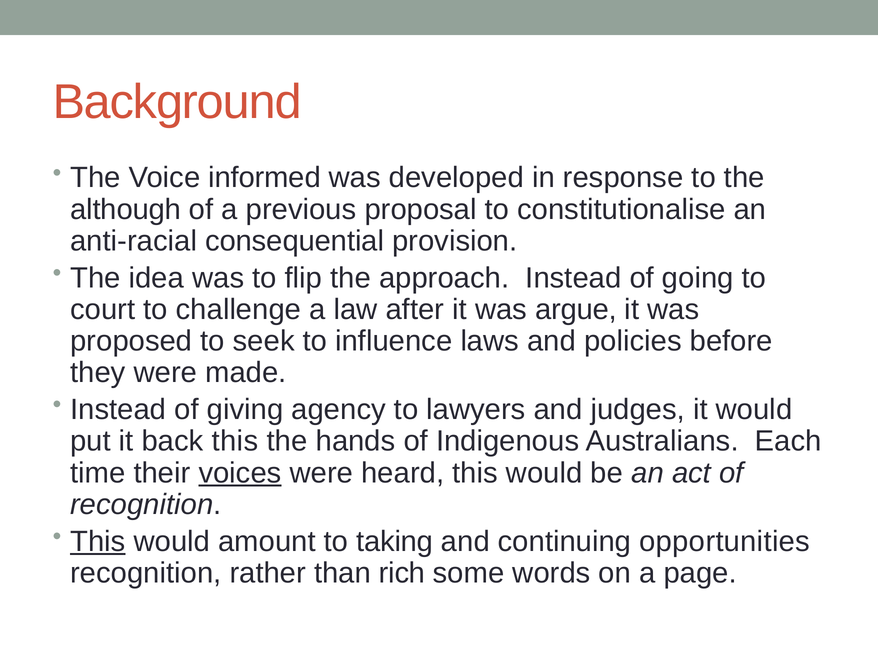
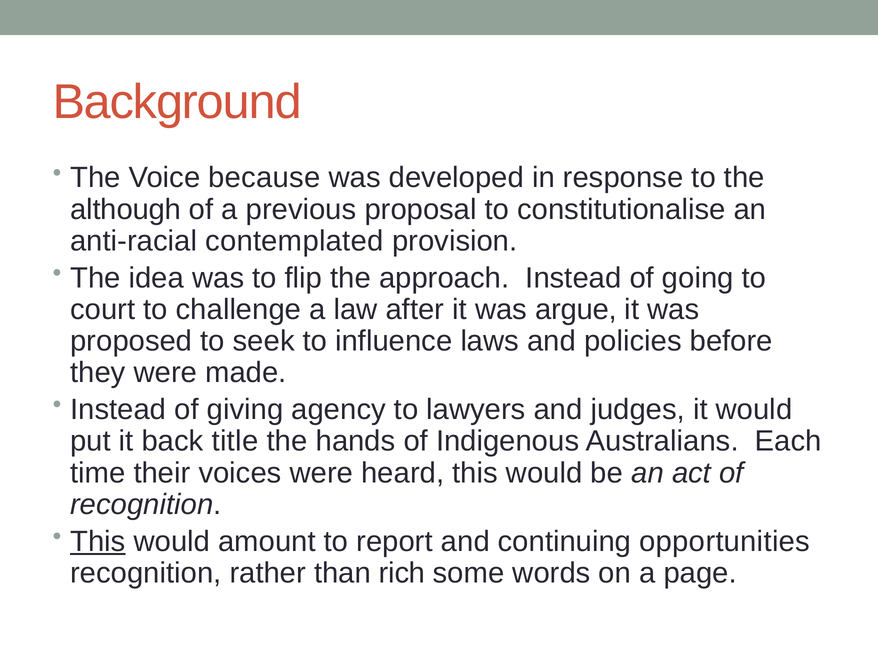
informed: informed -> because
consequential: consequential -> contemplated
back this: this -> title
voices underline: present -> none
taking: taking -> report
